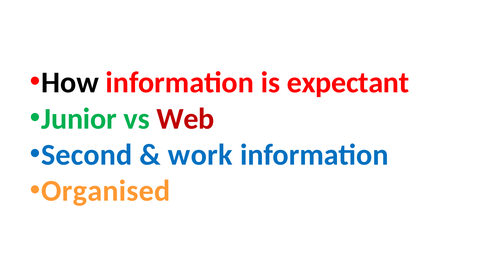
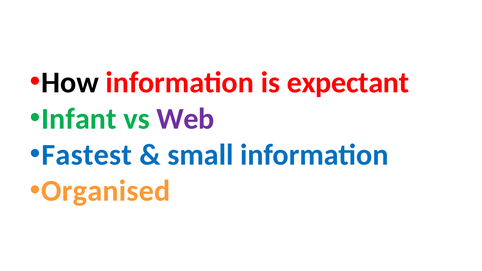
Junior: Junior -> Infant
Web colour: red -> purple
Second: Second -> Fastest
work: work -> small
